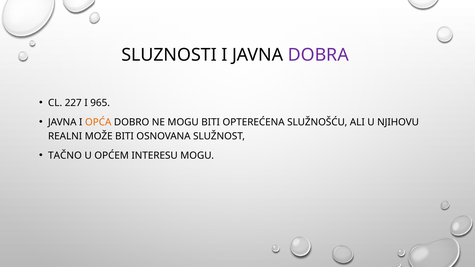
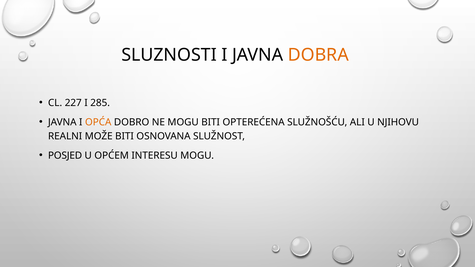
DOBRA colour: purple -> orange
965: 965 -> 285
TAČNO: TAČNO -> POSJED
